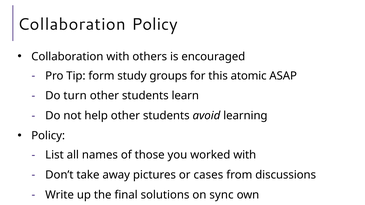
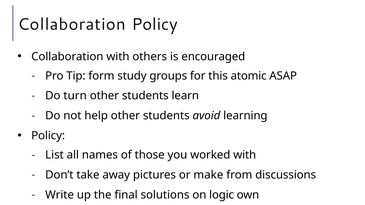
cases: cases -> make
sync: sync -> logic
